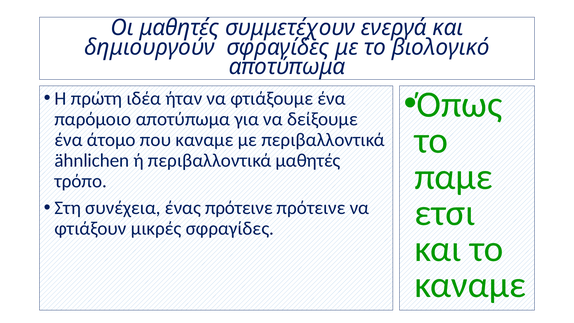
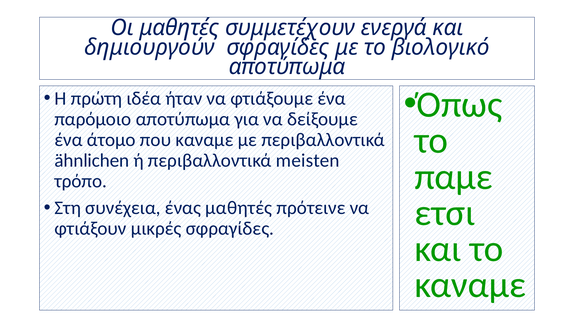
περιβαλλοντικά μαθητές: μαθητές -> meisten
ένας πρότεινε: πρότεινε -> μαθητές
